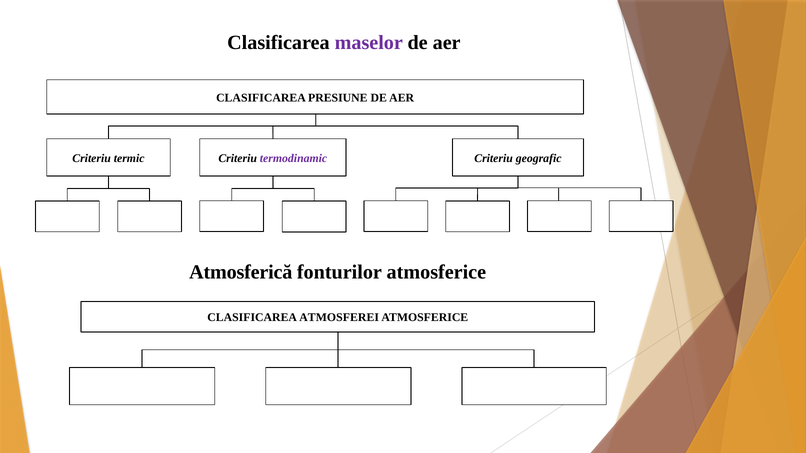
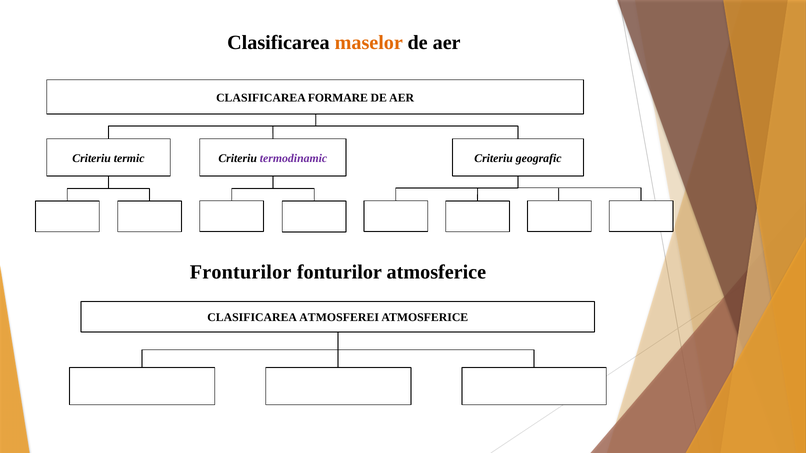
maselor colour: purple -> orange
PRESIUNE: PRESIUNE -> FORMARE
Atmosferică: Atmosferică -> Fronturilor
